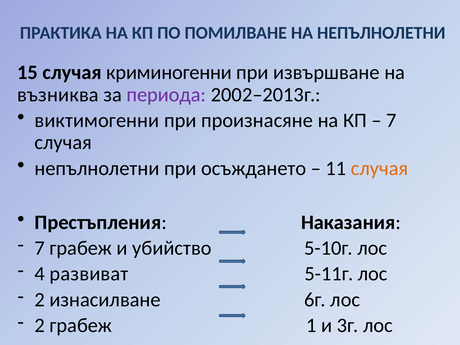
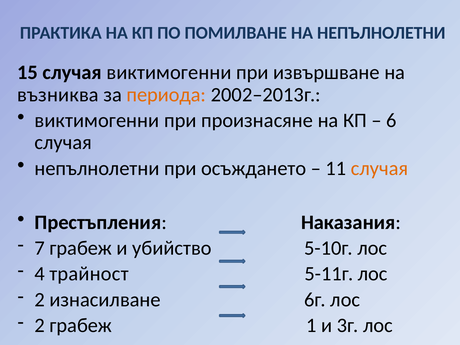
случая криминогенни: криминогенни -> виктимогенни
периода colour: purple -> orange
7 at (391, 120): 7 -> 6
развиват: развиват -> трайност
